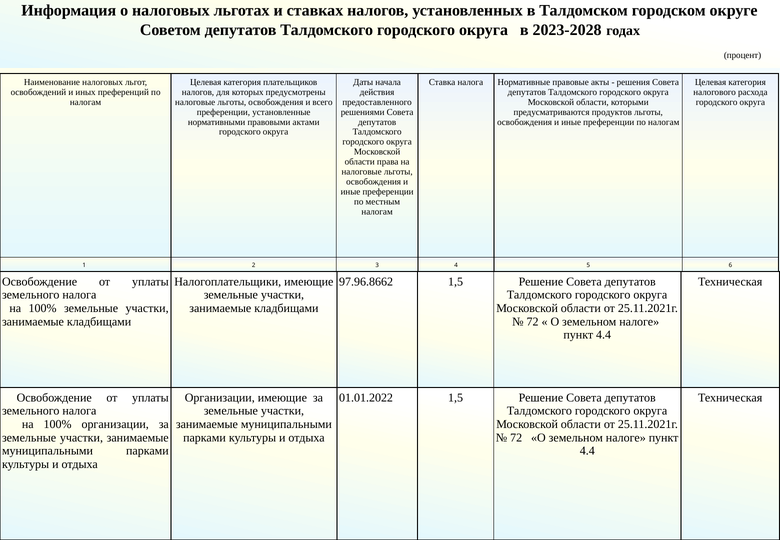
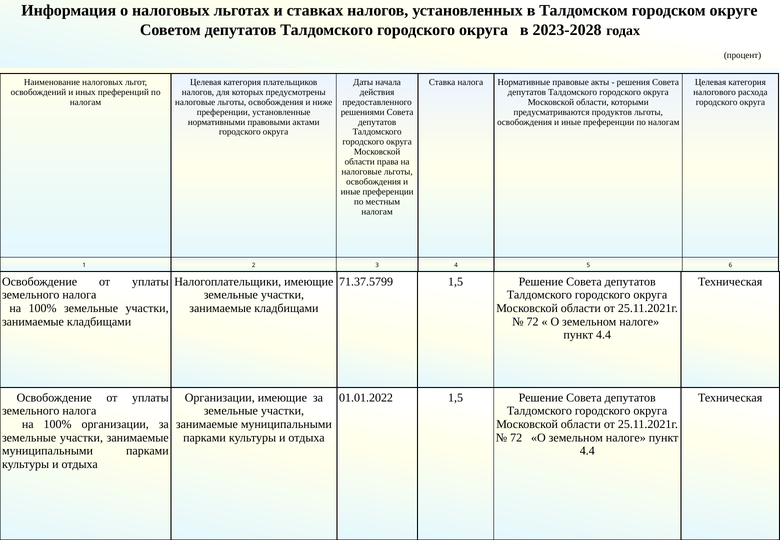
всего: всего -> ниже
97.96.8662: 97.96.8662 -> 71.37.5799
